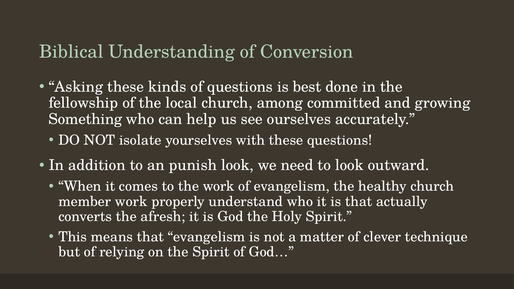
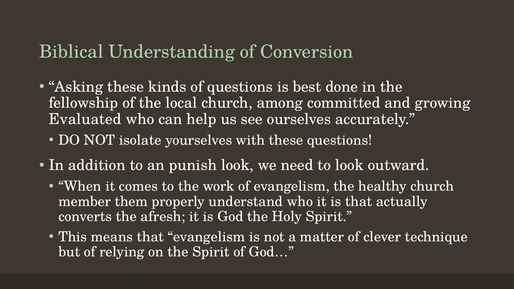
Something: Something -> Evaluated
member work: work -> them
